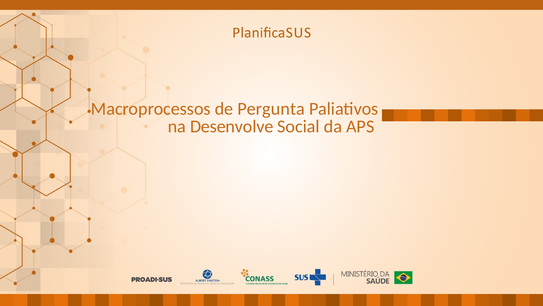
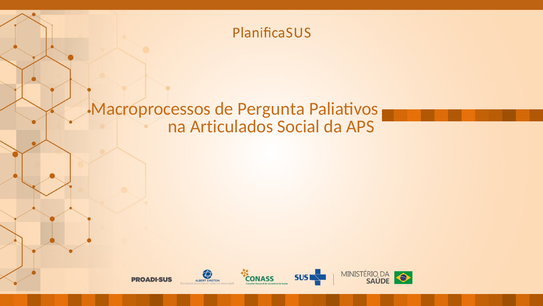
Desenvolve: Desenvolve -> Articulados
